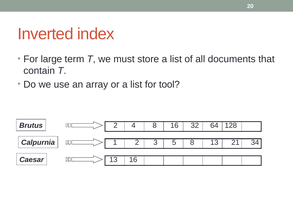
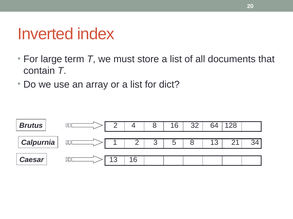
tool: tool -> dict
